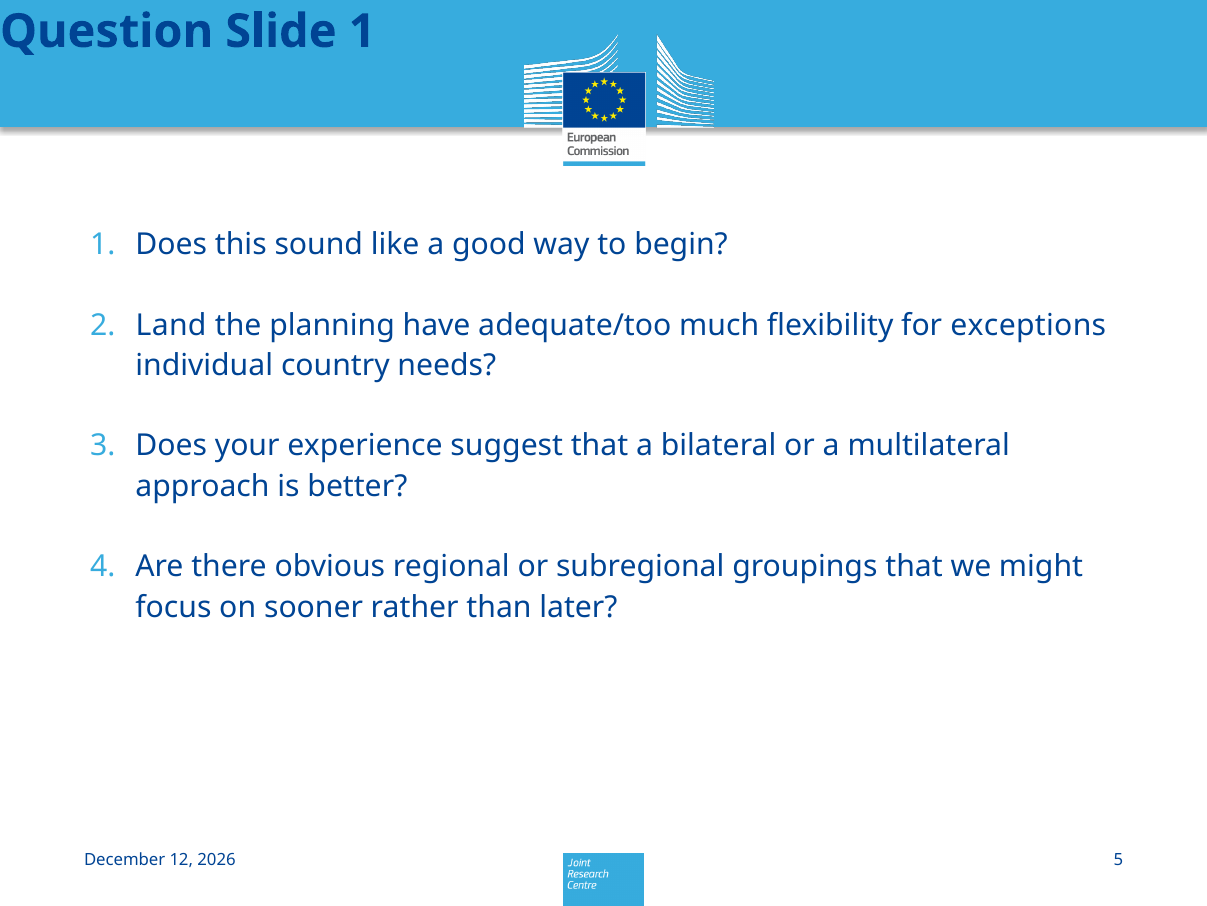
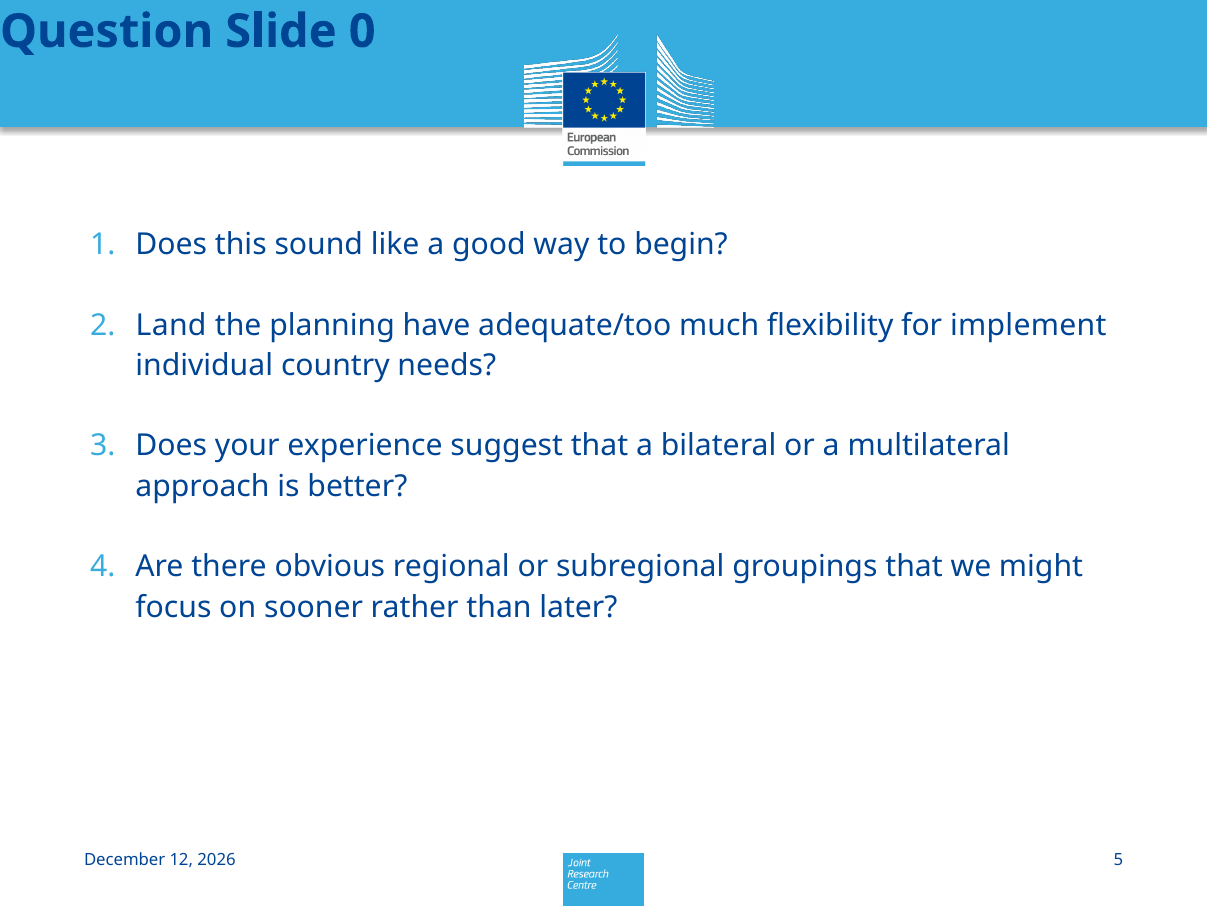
Slide 1: 1 -> 0
exceptions: exceptions -> implement
